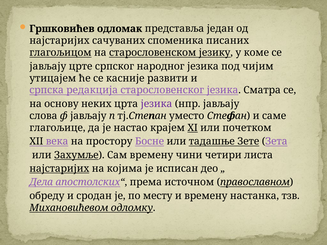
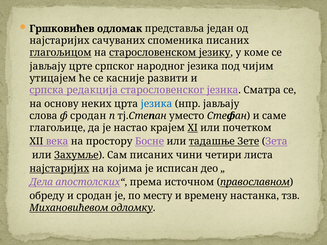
језика at (156, 104) colour: purple -> blue
ф јављају: јављају -> сродан
Сам времену: времену -> писаних
